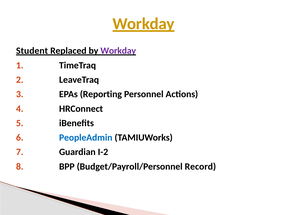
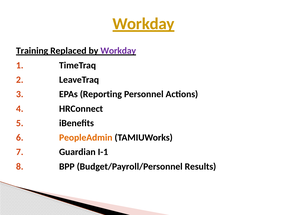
Student: Student -> Training
PeopleAdmin colour: blue -> orange
I-2: I-2 -> I-1
Record: Record -> Results
